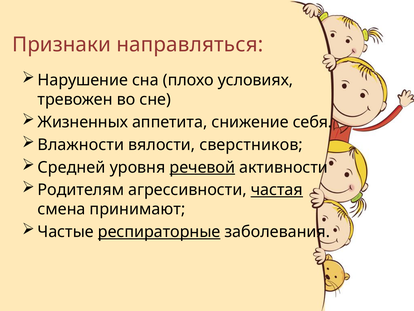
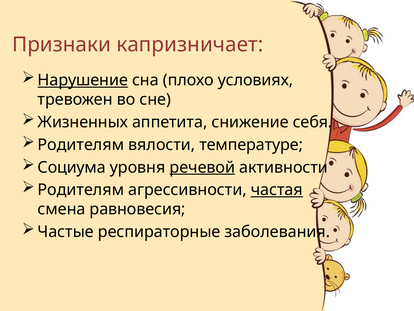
направляться: направляться -> капризничает
Нарушение underline: none -> present
Влажности at (81, 145): Влажности -> Родителям
сверстников: сверстников -> температуре
Средней: Средней -> Социума
принимают: принимают -> равновесия
респираторные underline: present -> none
